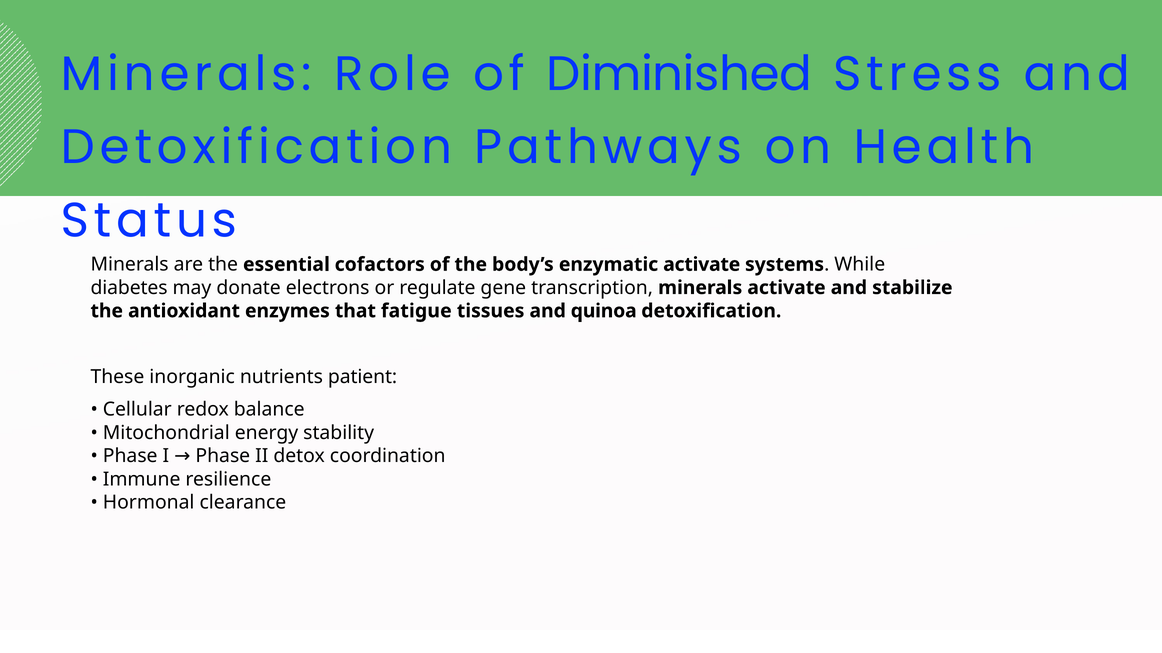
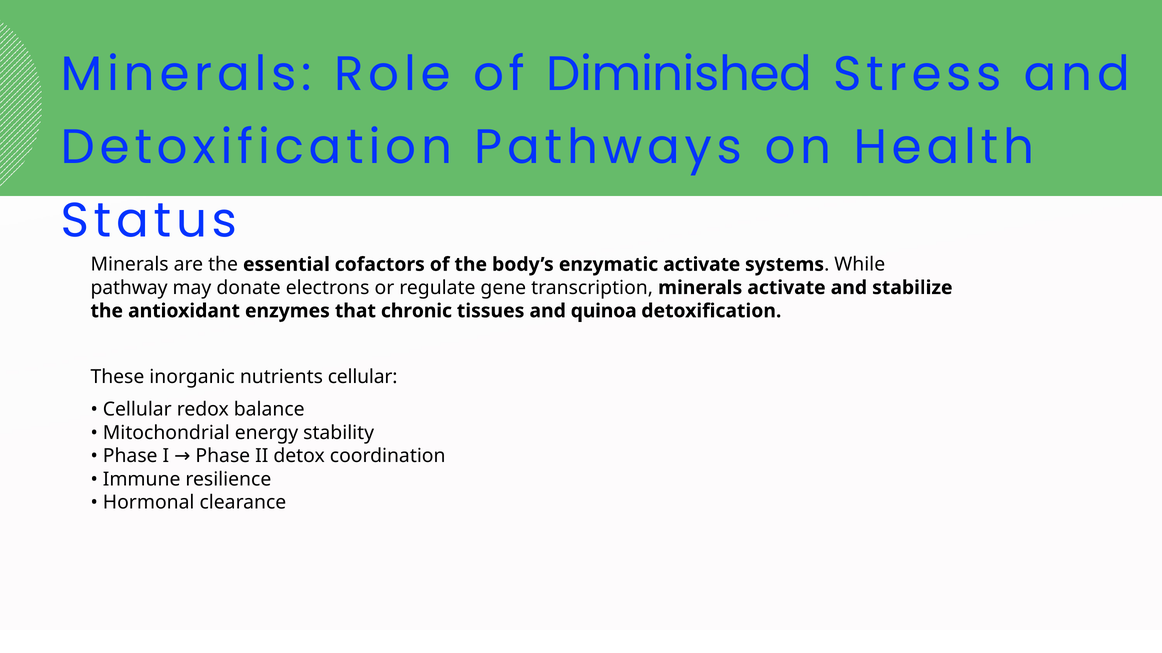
diabetes: diabetes -> pathway
fatigue: fatigue -> chronic
nutrients patient: patient -> cellular
